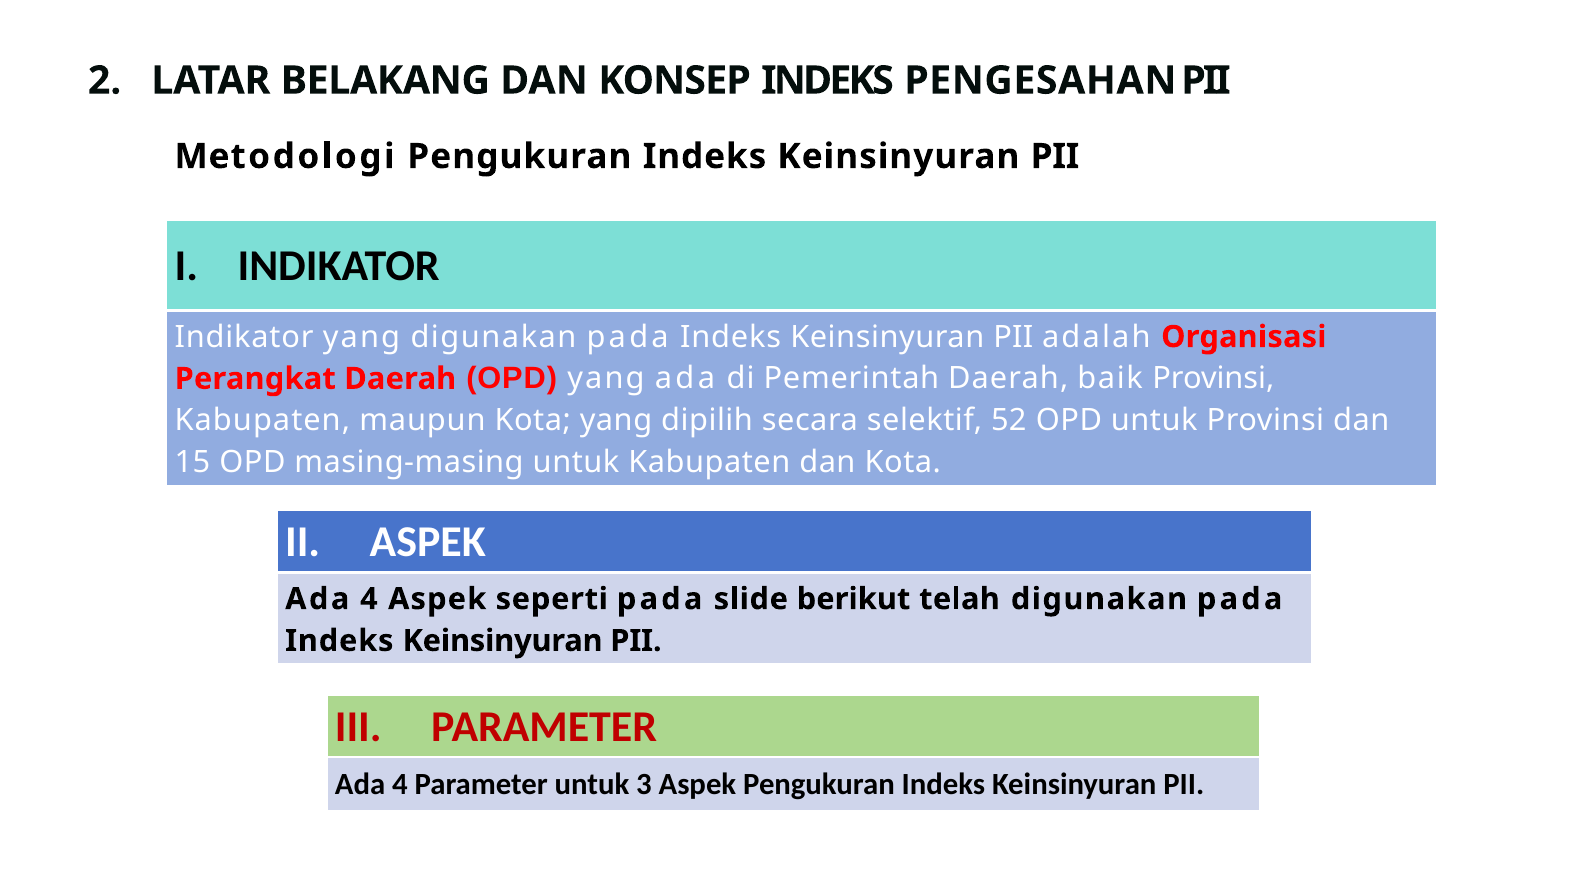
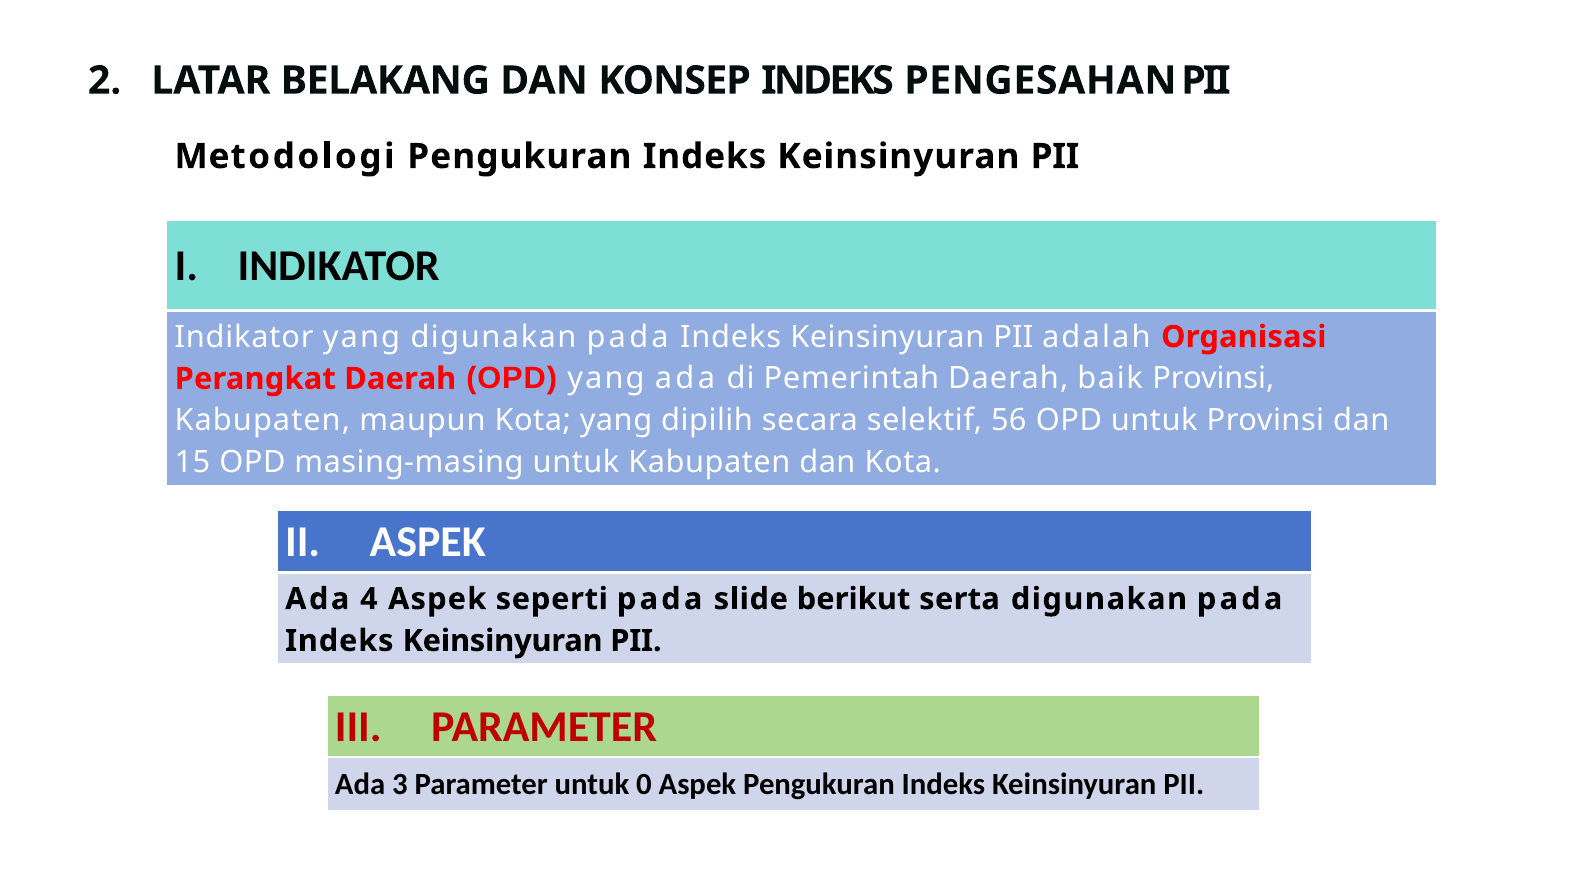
52: 52 -> 56
telah: telah -> serta
4 at (400, 784): 4 -> 3
3: 3 -> 0
